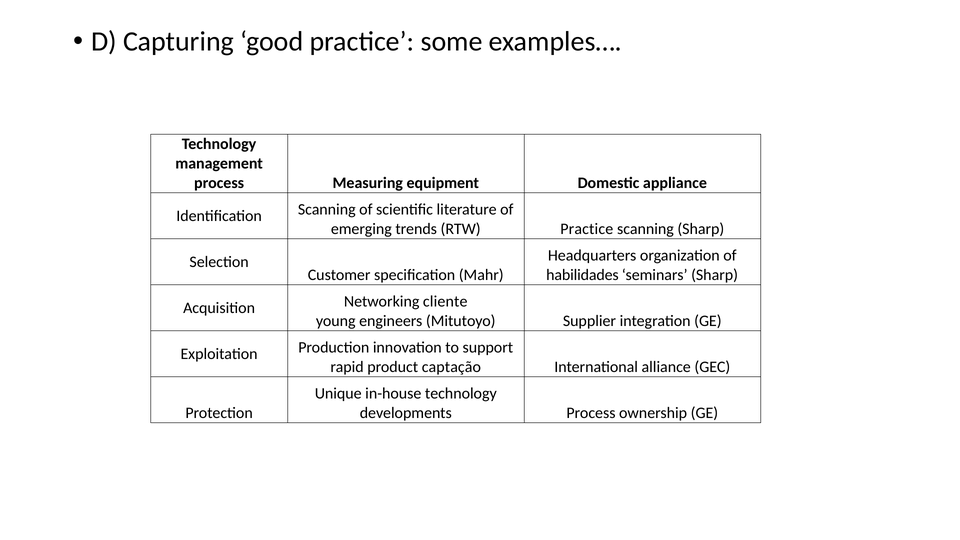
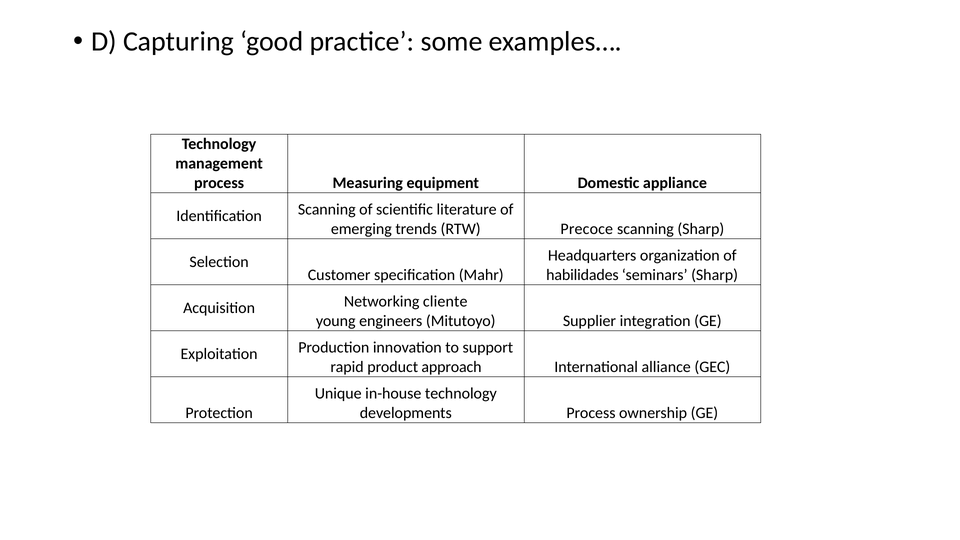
RTW Practice: Practice -> Precoce
captação: captação -> approach
